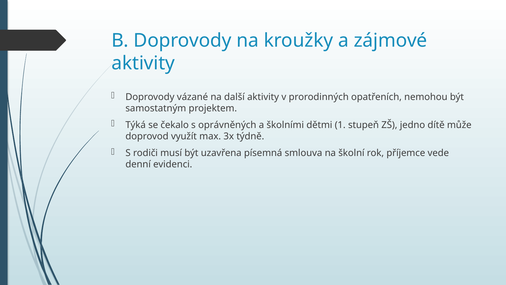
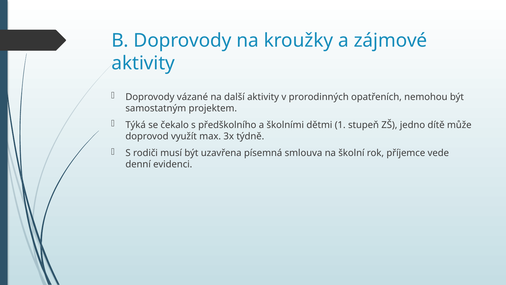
oprávněných: oprávněných -> předškolního
